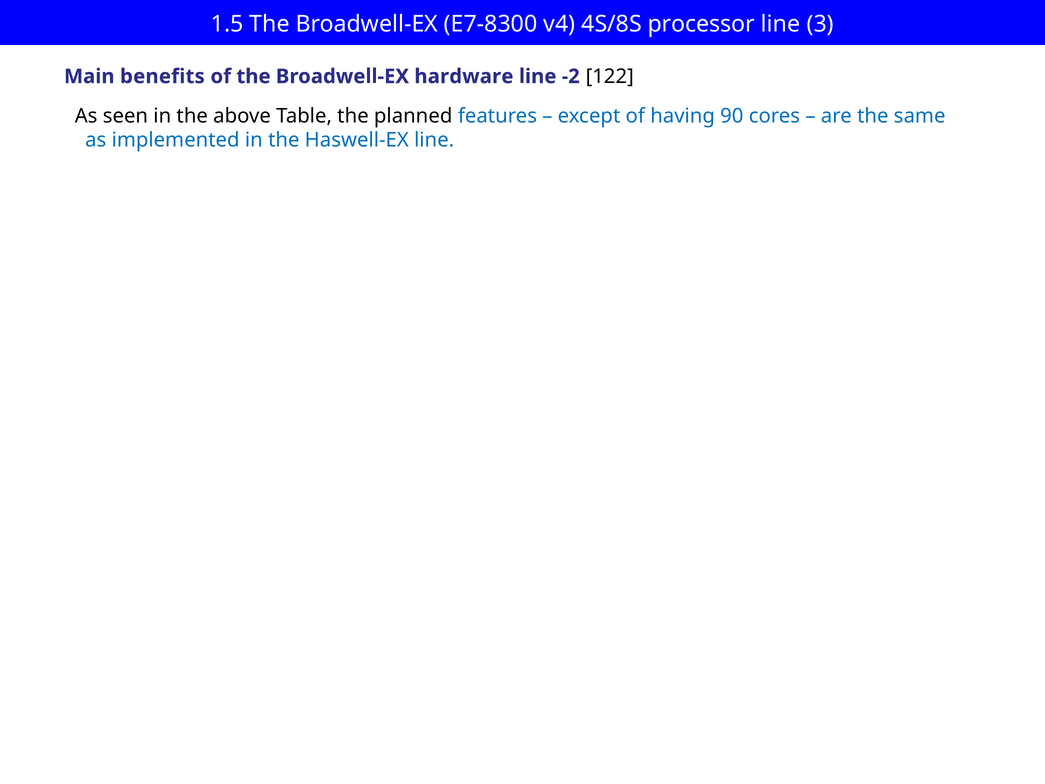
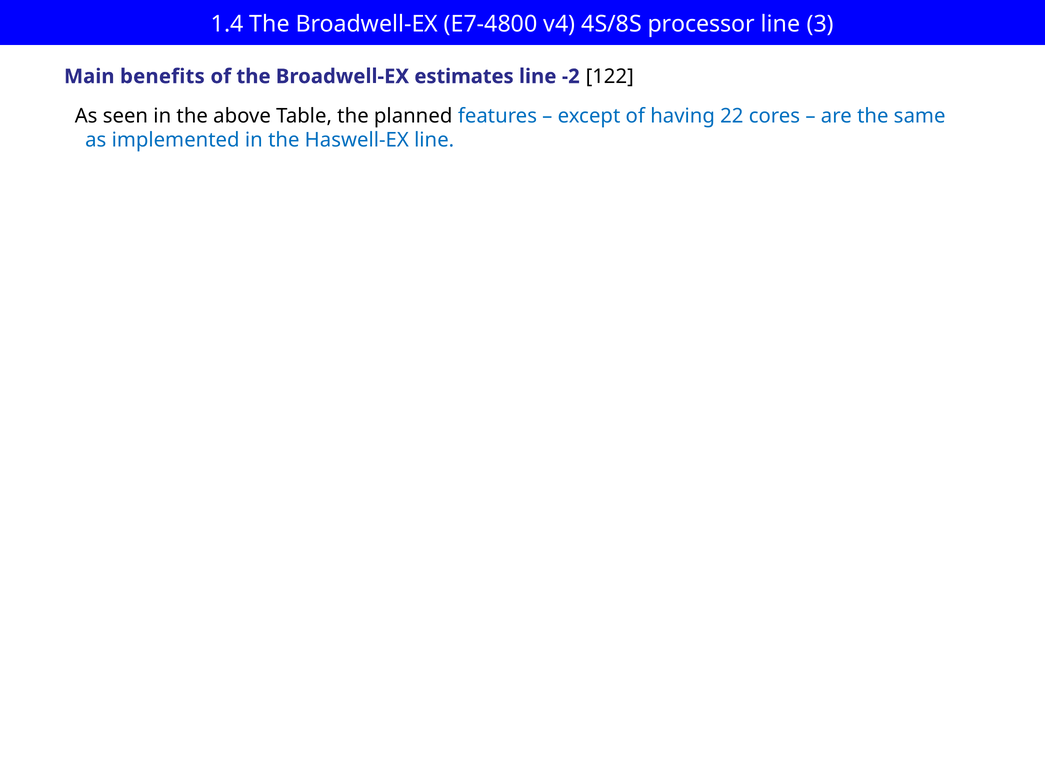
1.5: 1.5 -> 1.4
E7-8300: E7-8300 -> E7-4800
hardware: hardware -> estimates
90: 90 -> 22
